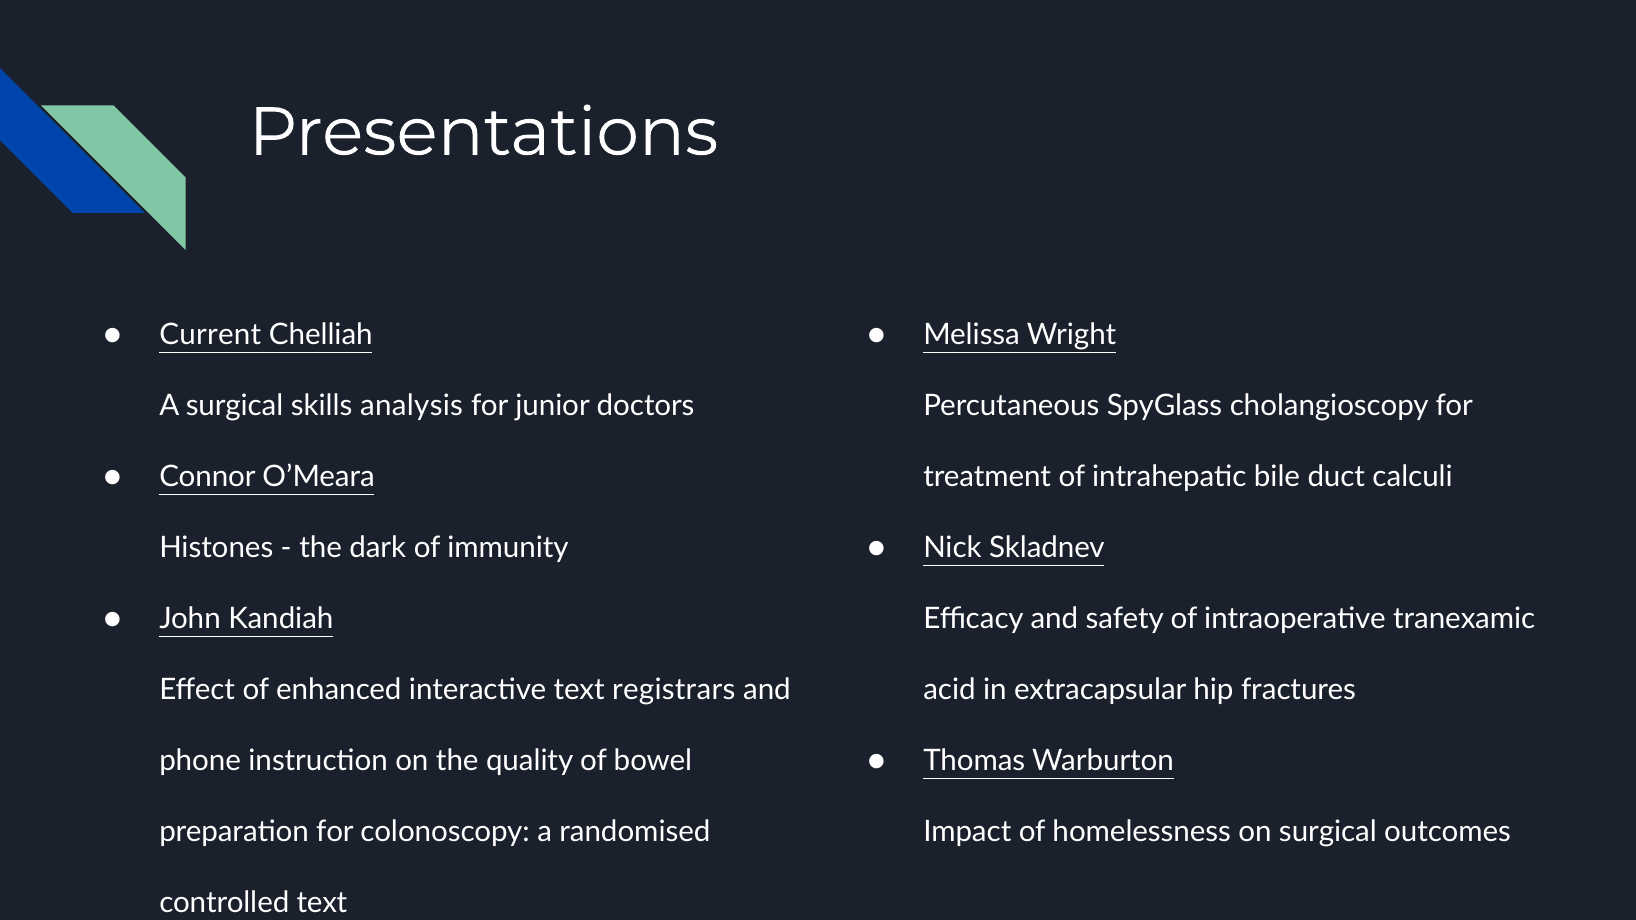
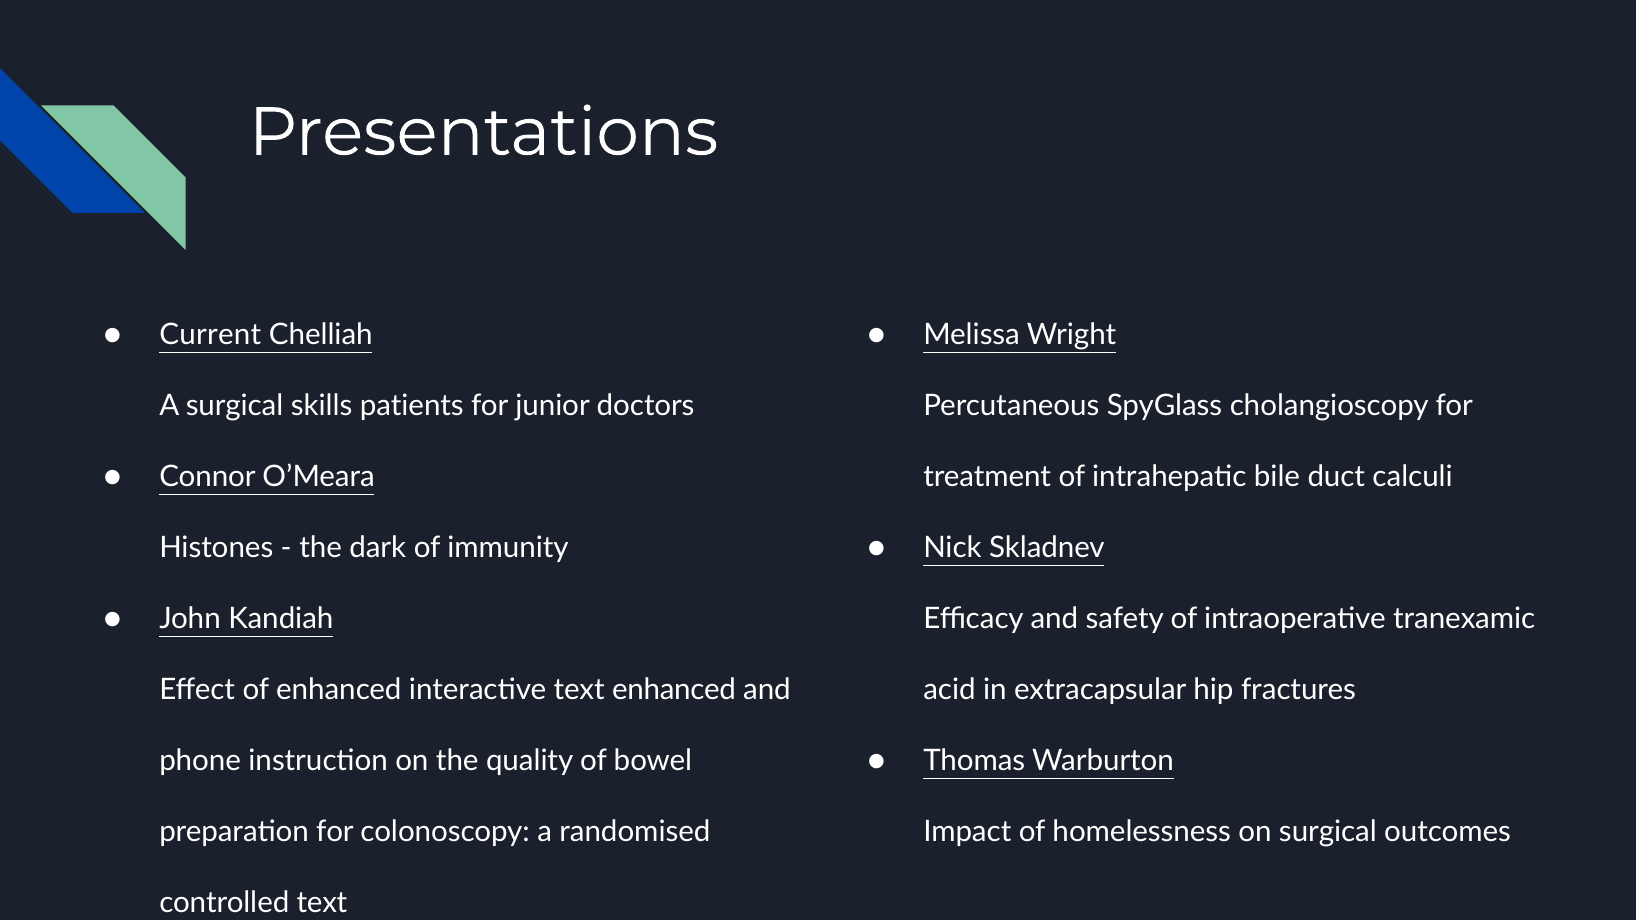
analysis: analysis -> patients
text registrars: registrars -> enhanced
